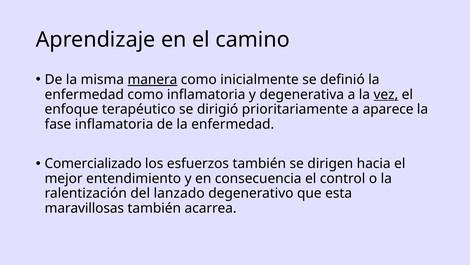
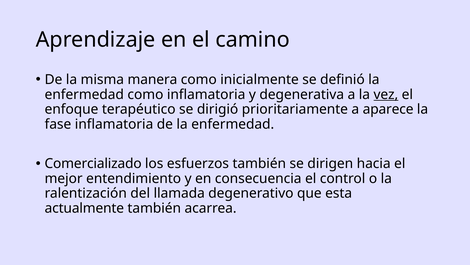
manera underline: present -> none
lanzado: lanzado -> llamada
maravillosas: maravillosas -> actualmente
